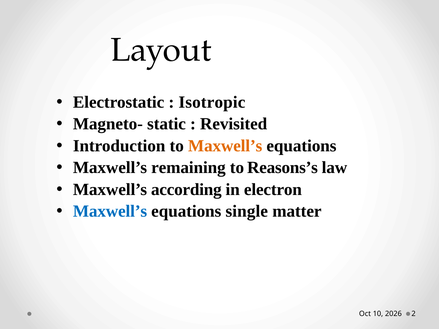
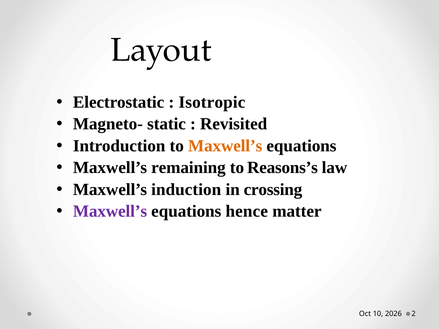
according: according -> induction
electron: electron -> crossing
Maxwell’s at (110, 211) colour: blue -> purple
single: single -> hence
